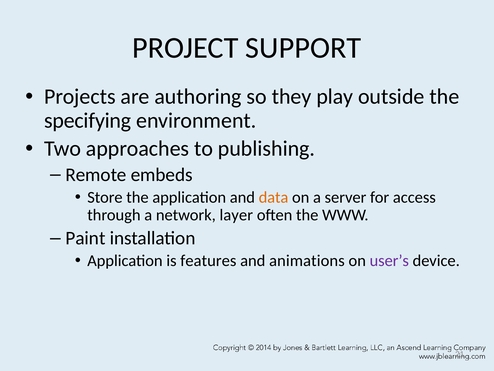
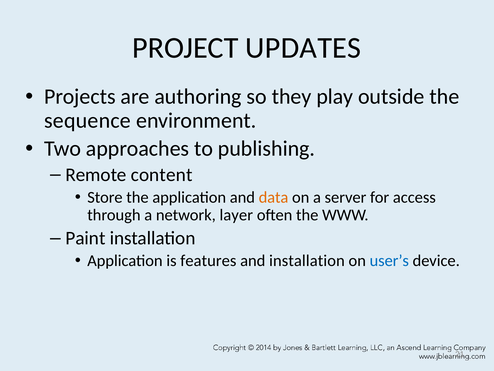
SUPPORT: SUPPORT -> UPDATES
specifying: specifying -> sequence
embeds: embeds -> content
and animations: animations -> installation
user’s colour: purple -> blue
